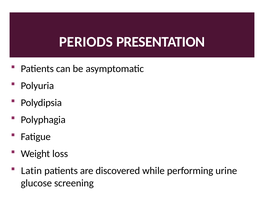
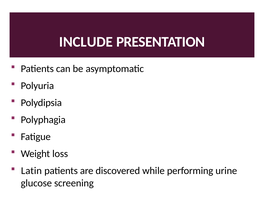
PERIODS: PERIODS -> INCLUDE
